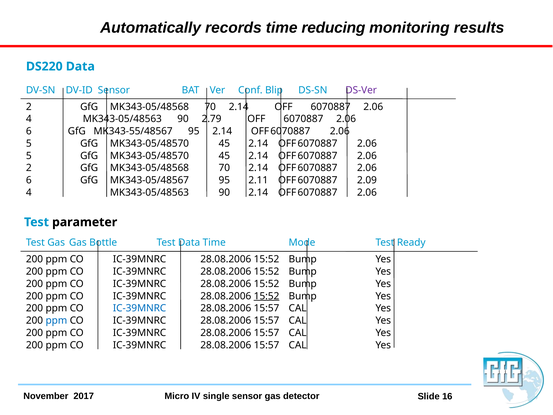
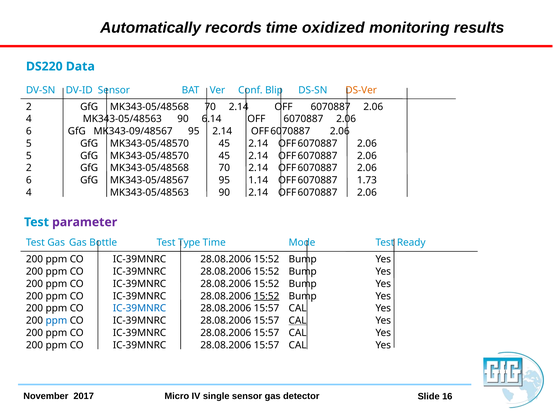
reducing: reducing -> oxidized
DS-Ver colour: purple -> orange
2.79: 2.79 -> 6.14
MK343-55/48567: MK343-55/48567 -> MK343-09/48567
2.11: 2.11 -> 1.14
2.09: 2.09 -> 1.73
parameter colour: black -> purple
Test Data: Data -> Type
CAL at (298, 320) underline: none -> present
